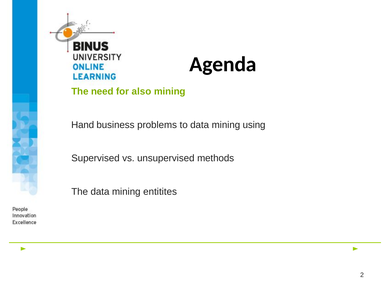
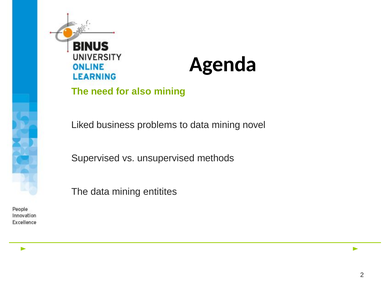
Hand: Hand -> Liked
using: using -> novel
